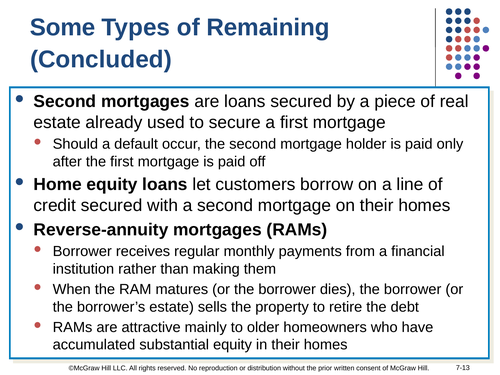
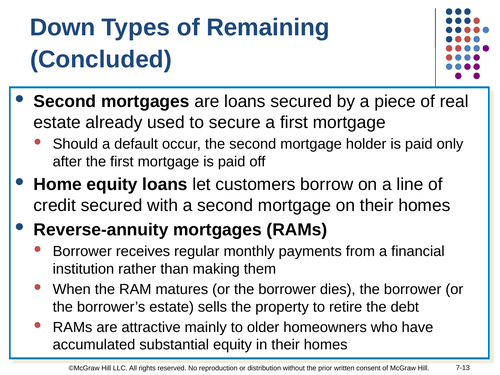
Some: Some -> Down
